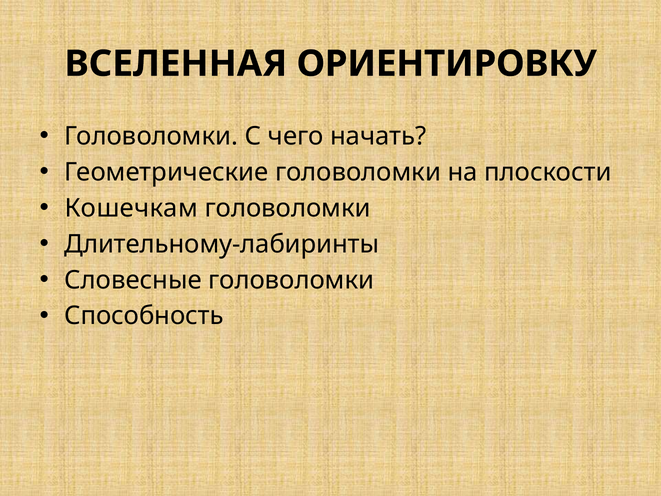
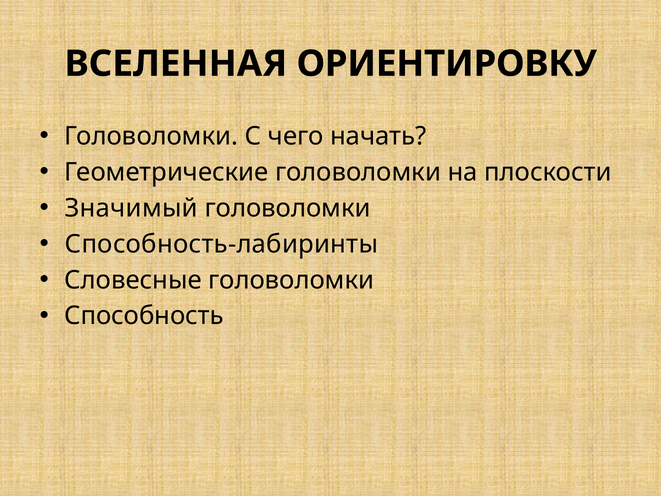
Кошечкам: Кошечкам -> Значимый
Длительному-лабиринты: Длительному-лабиринты -> Способность-лабиринты
